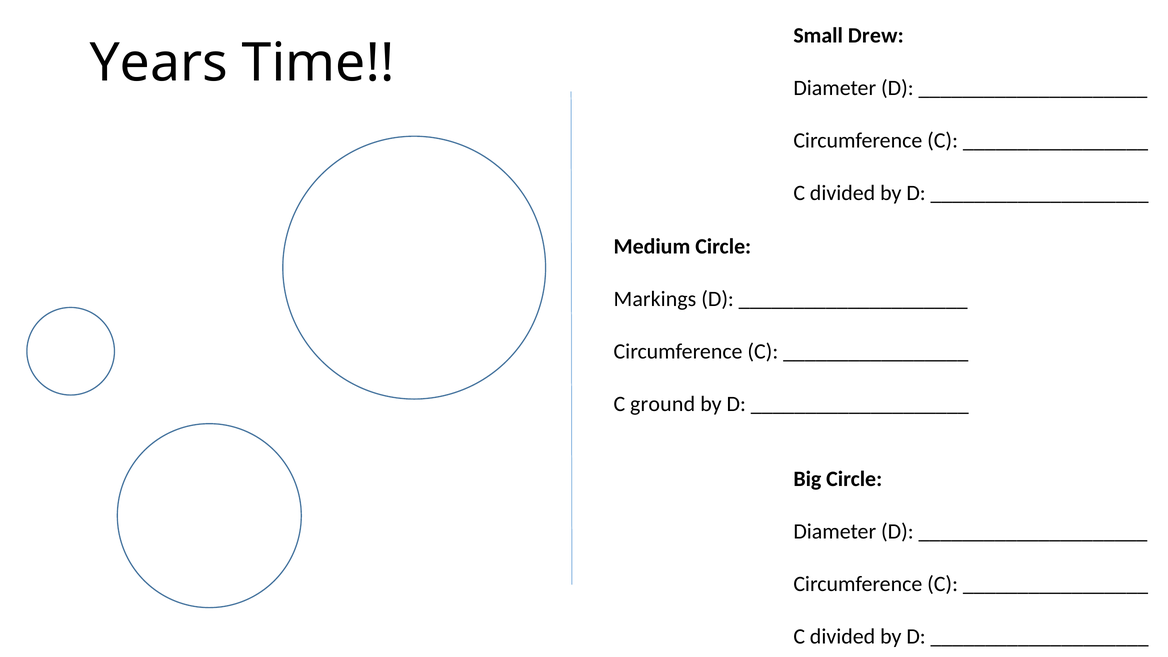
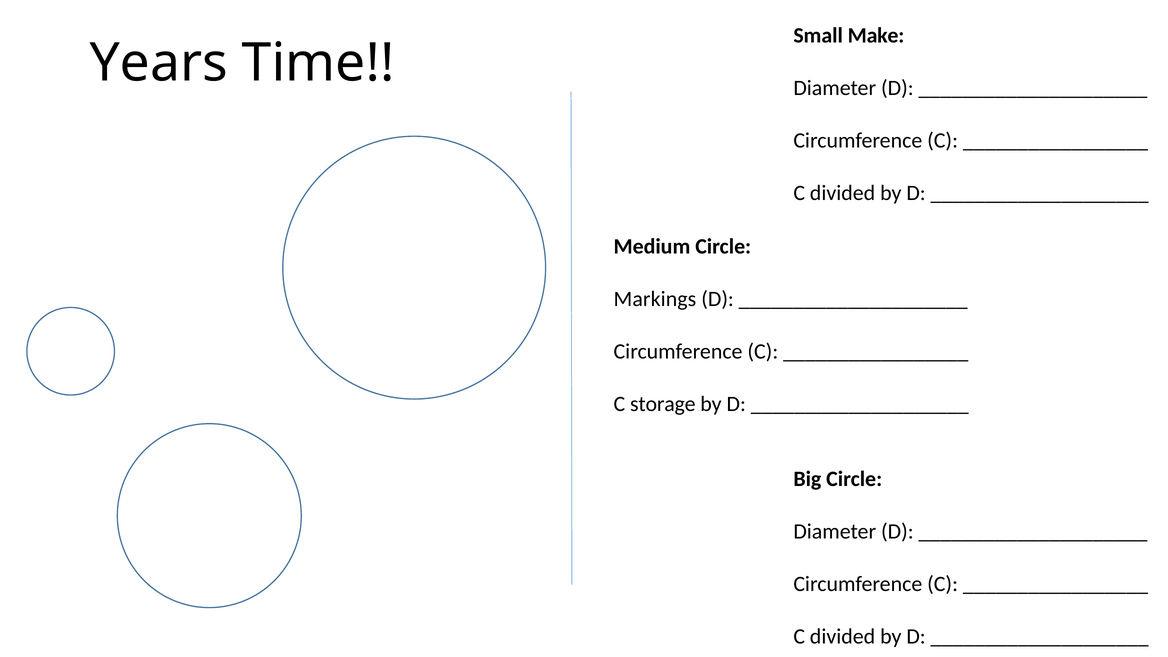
Drew: Drew -> Make
ground: ground -> storage
